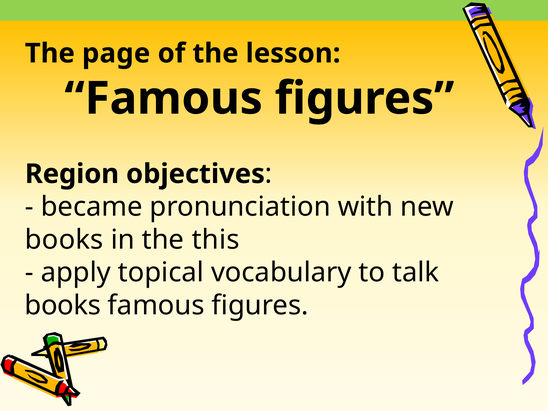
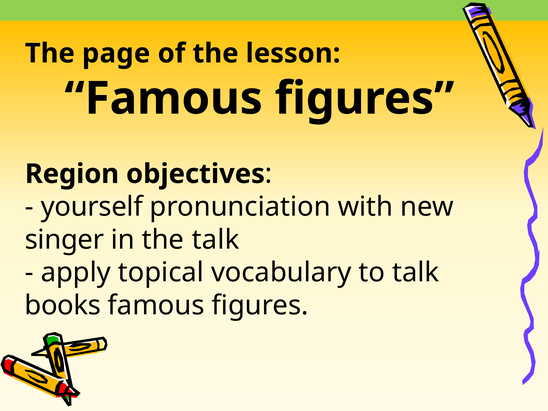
became: became -> yourself
books at (64, 240): books -> singer
the this: this -> talk
